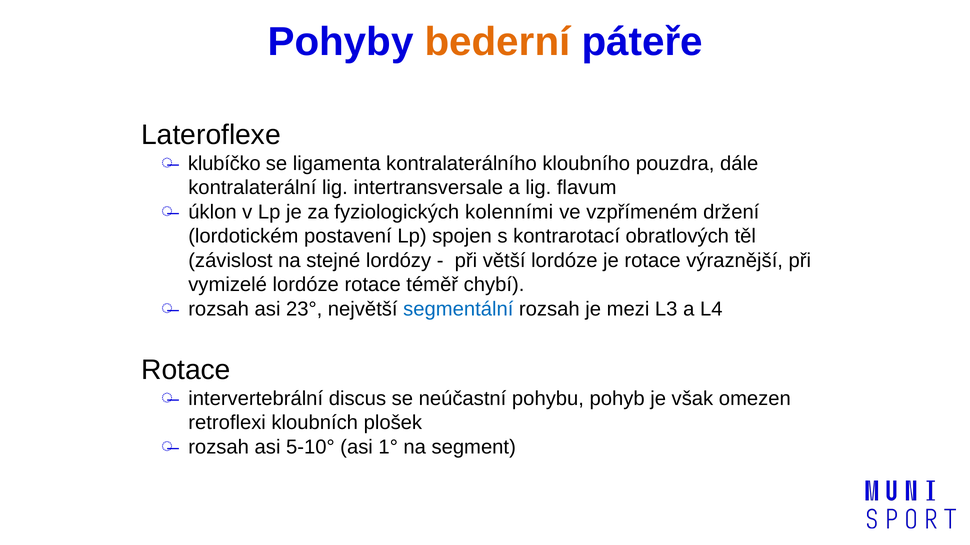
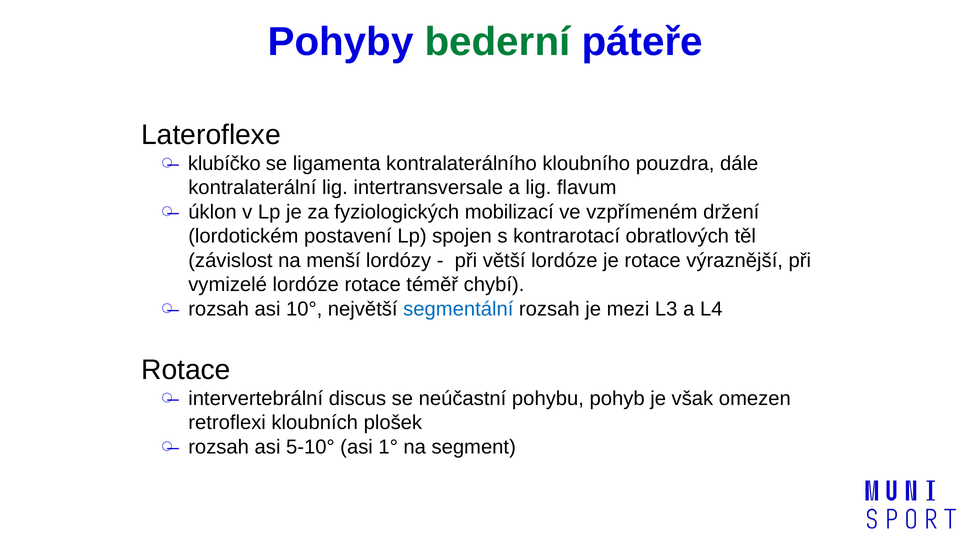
bederní colour: orange -> green
kolenními: kolenními -> mobilizací
stejné: stejné -> menší
23°: 23° -> 10°
